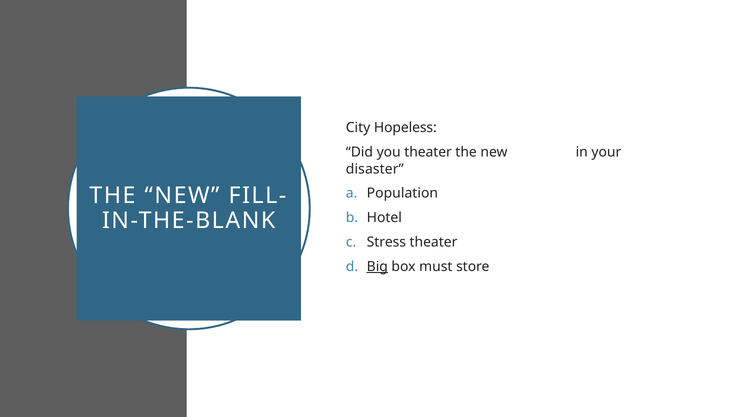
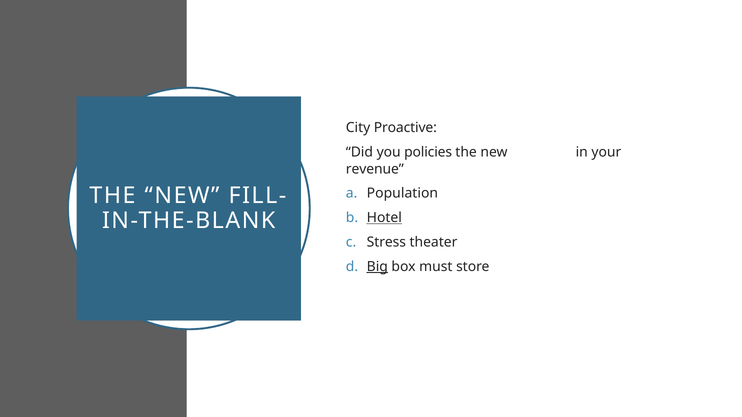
Hopeless: Hopeless -> Proactive
you theater: theater -> policies
disaster: disaster -> revenue
Hotel underline: none -> present
